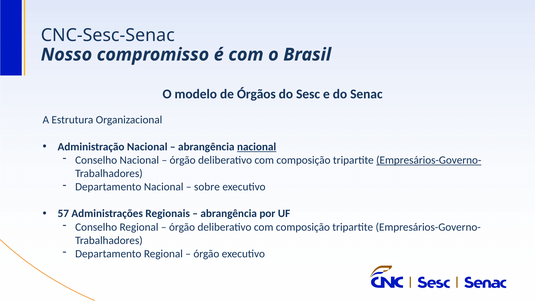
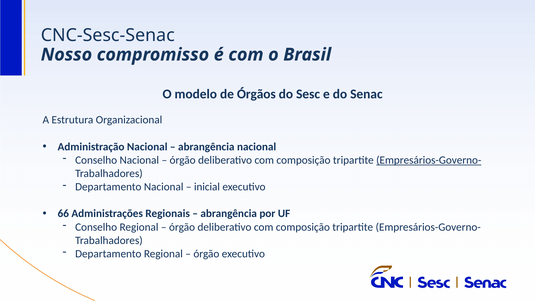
nacional at (257, 147) underline: present -> none
sobre: sobre -> inicial
57: 57 -> 66
